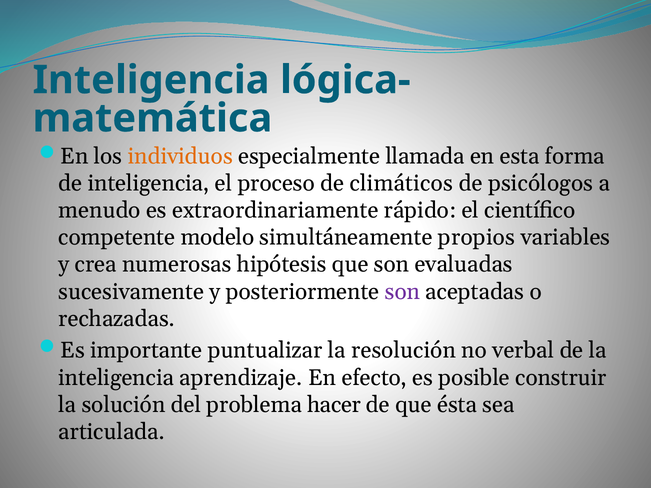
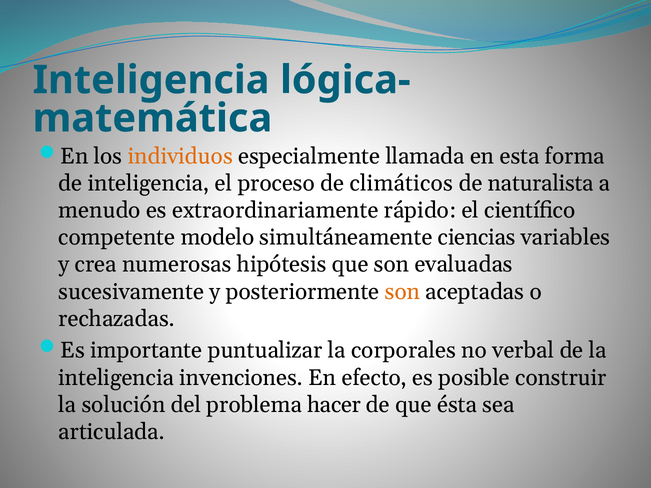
psicólogos: psicólogos -> naturalista
propios: propios -> ciencias
son at (402, 292) colour: purple -> orange
resolución: resolución -> corporales
aprendizaje: aprendizaje -> invenciones
